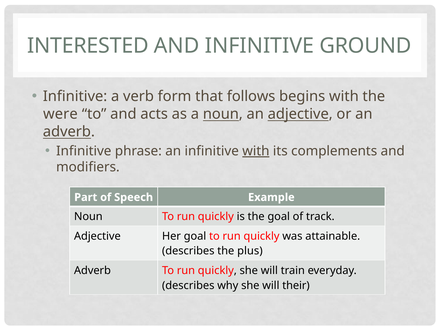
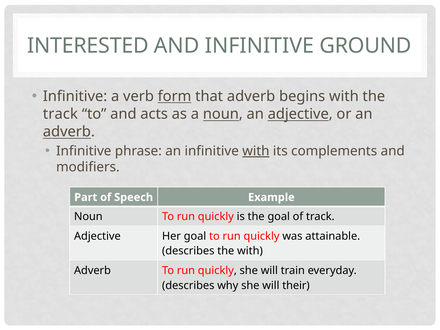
form underline: none -> present
that follows: follows -> adverb
were at (60, 114): were -> track
the plus: plus -> with
